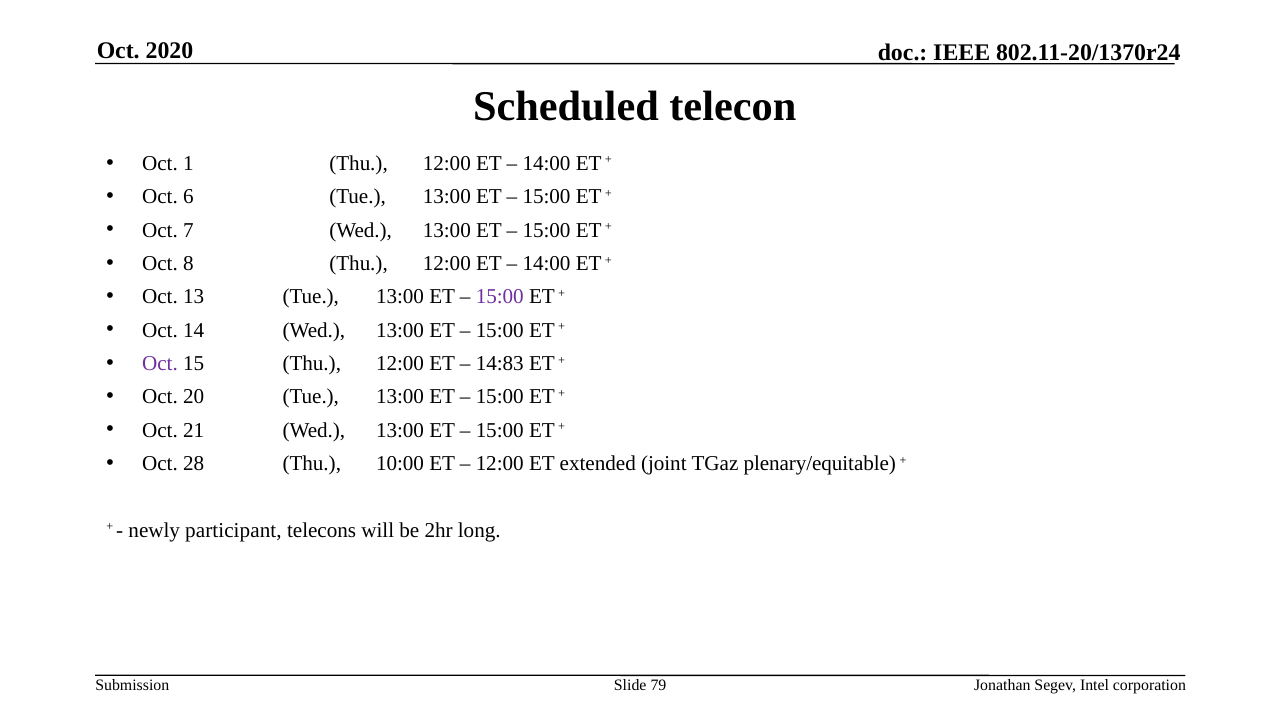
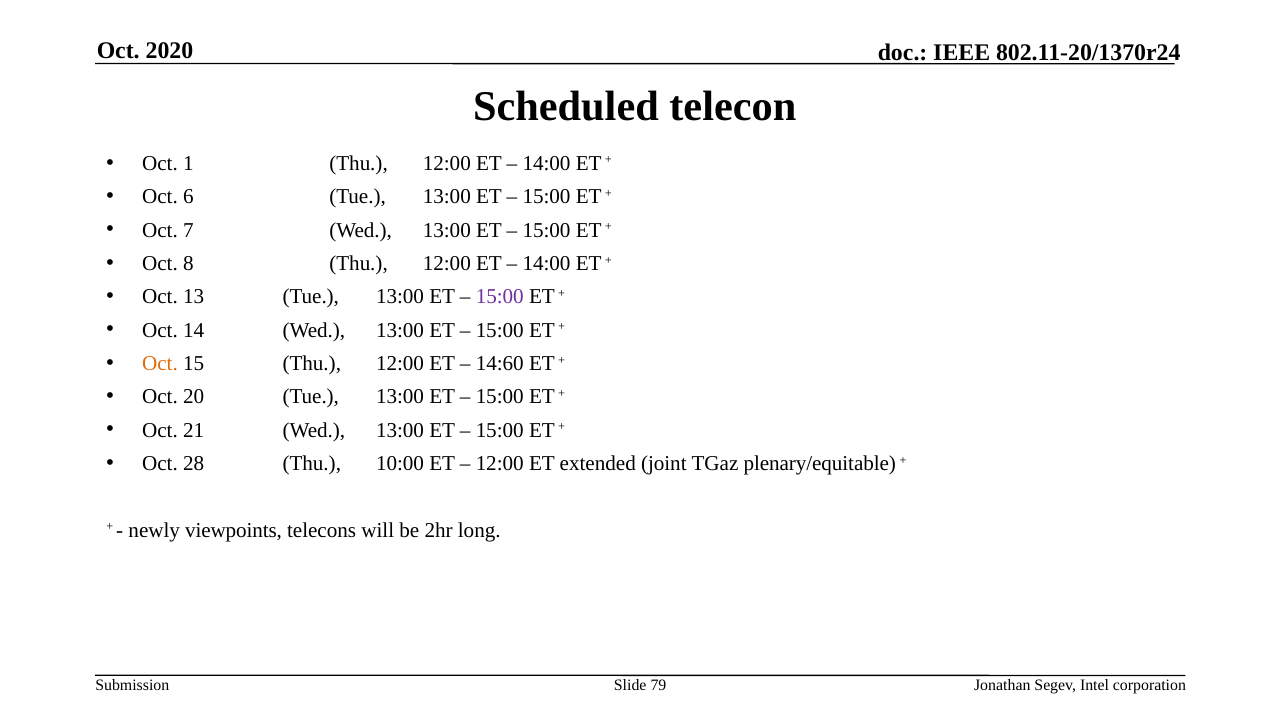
Oct at (160, 363) colour: purple -> orange
14:83: 14:83 -> 14:60
participant: participant -> viewpoints
